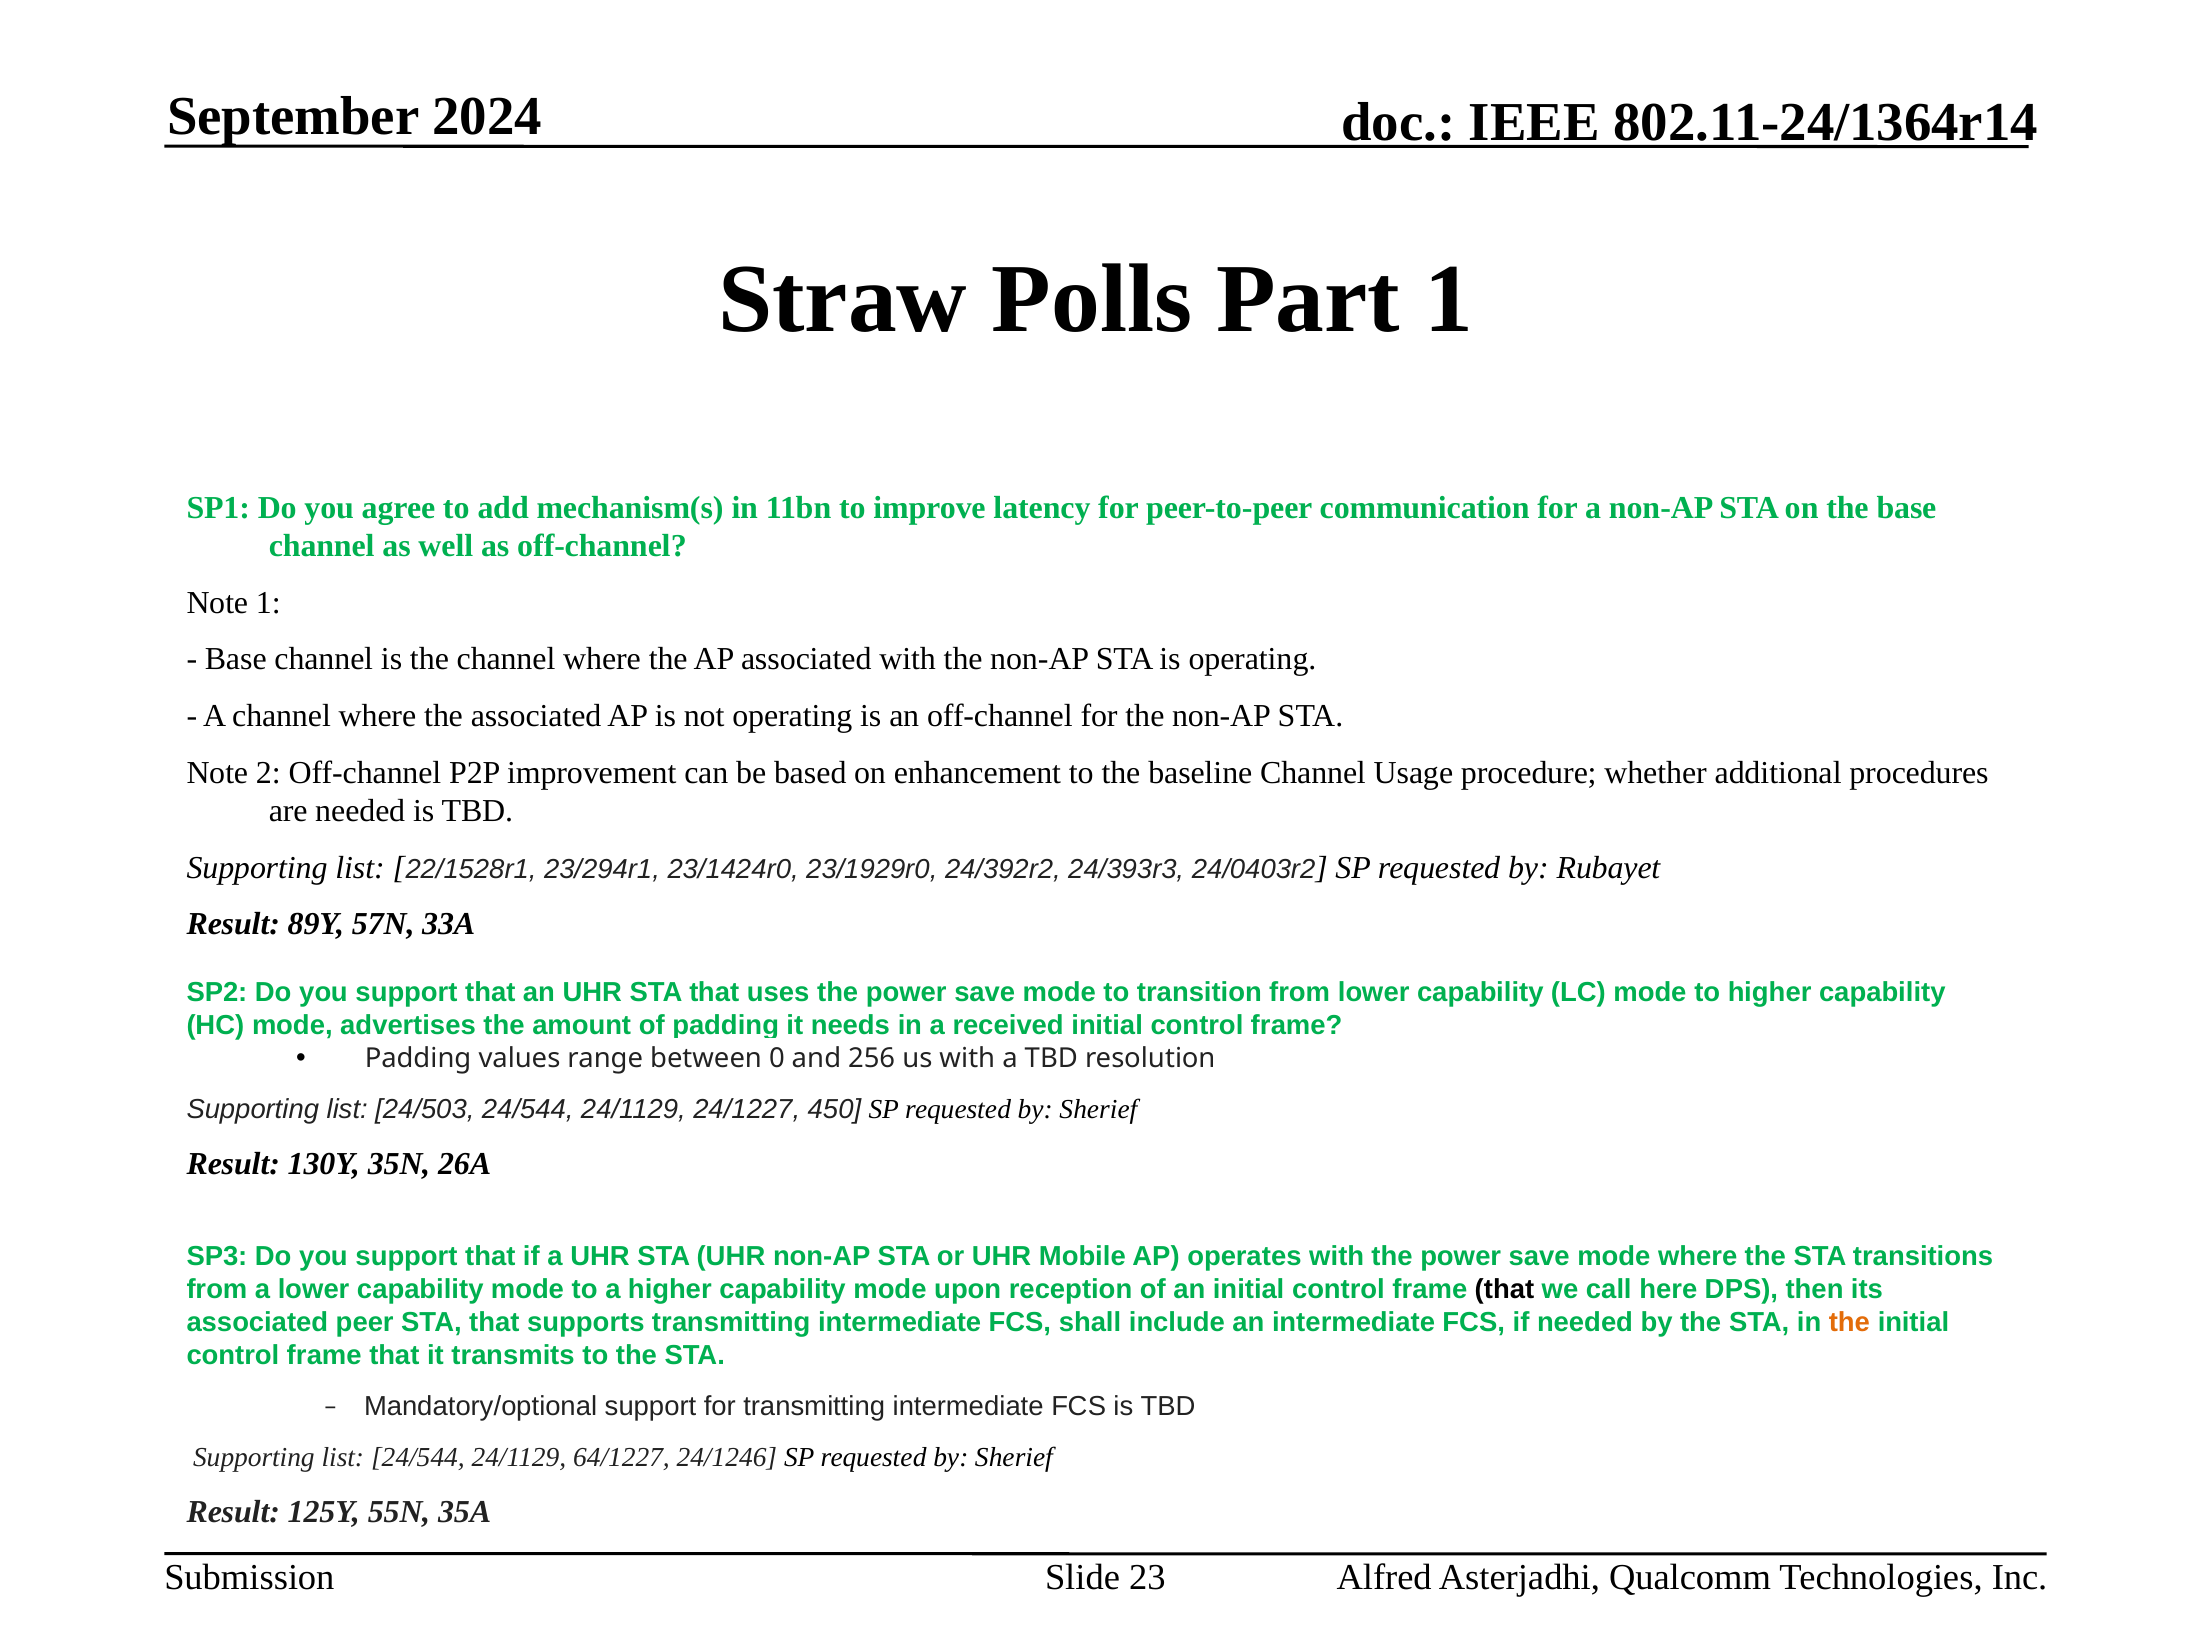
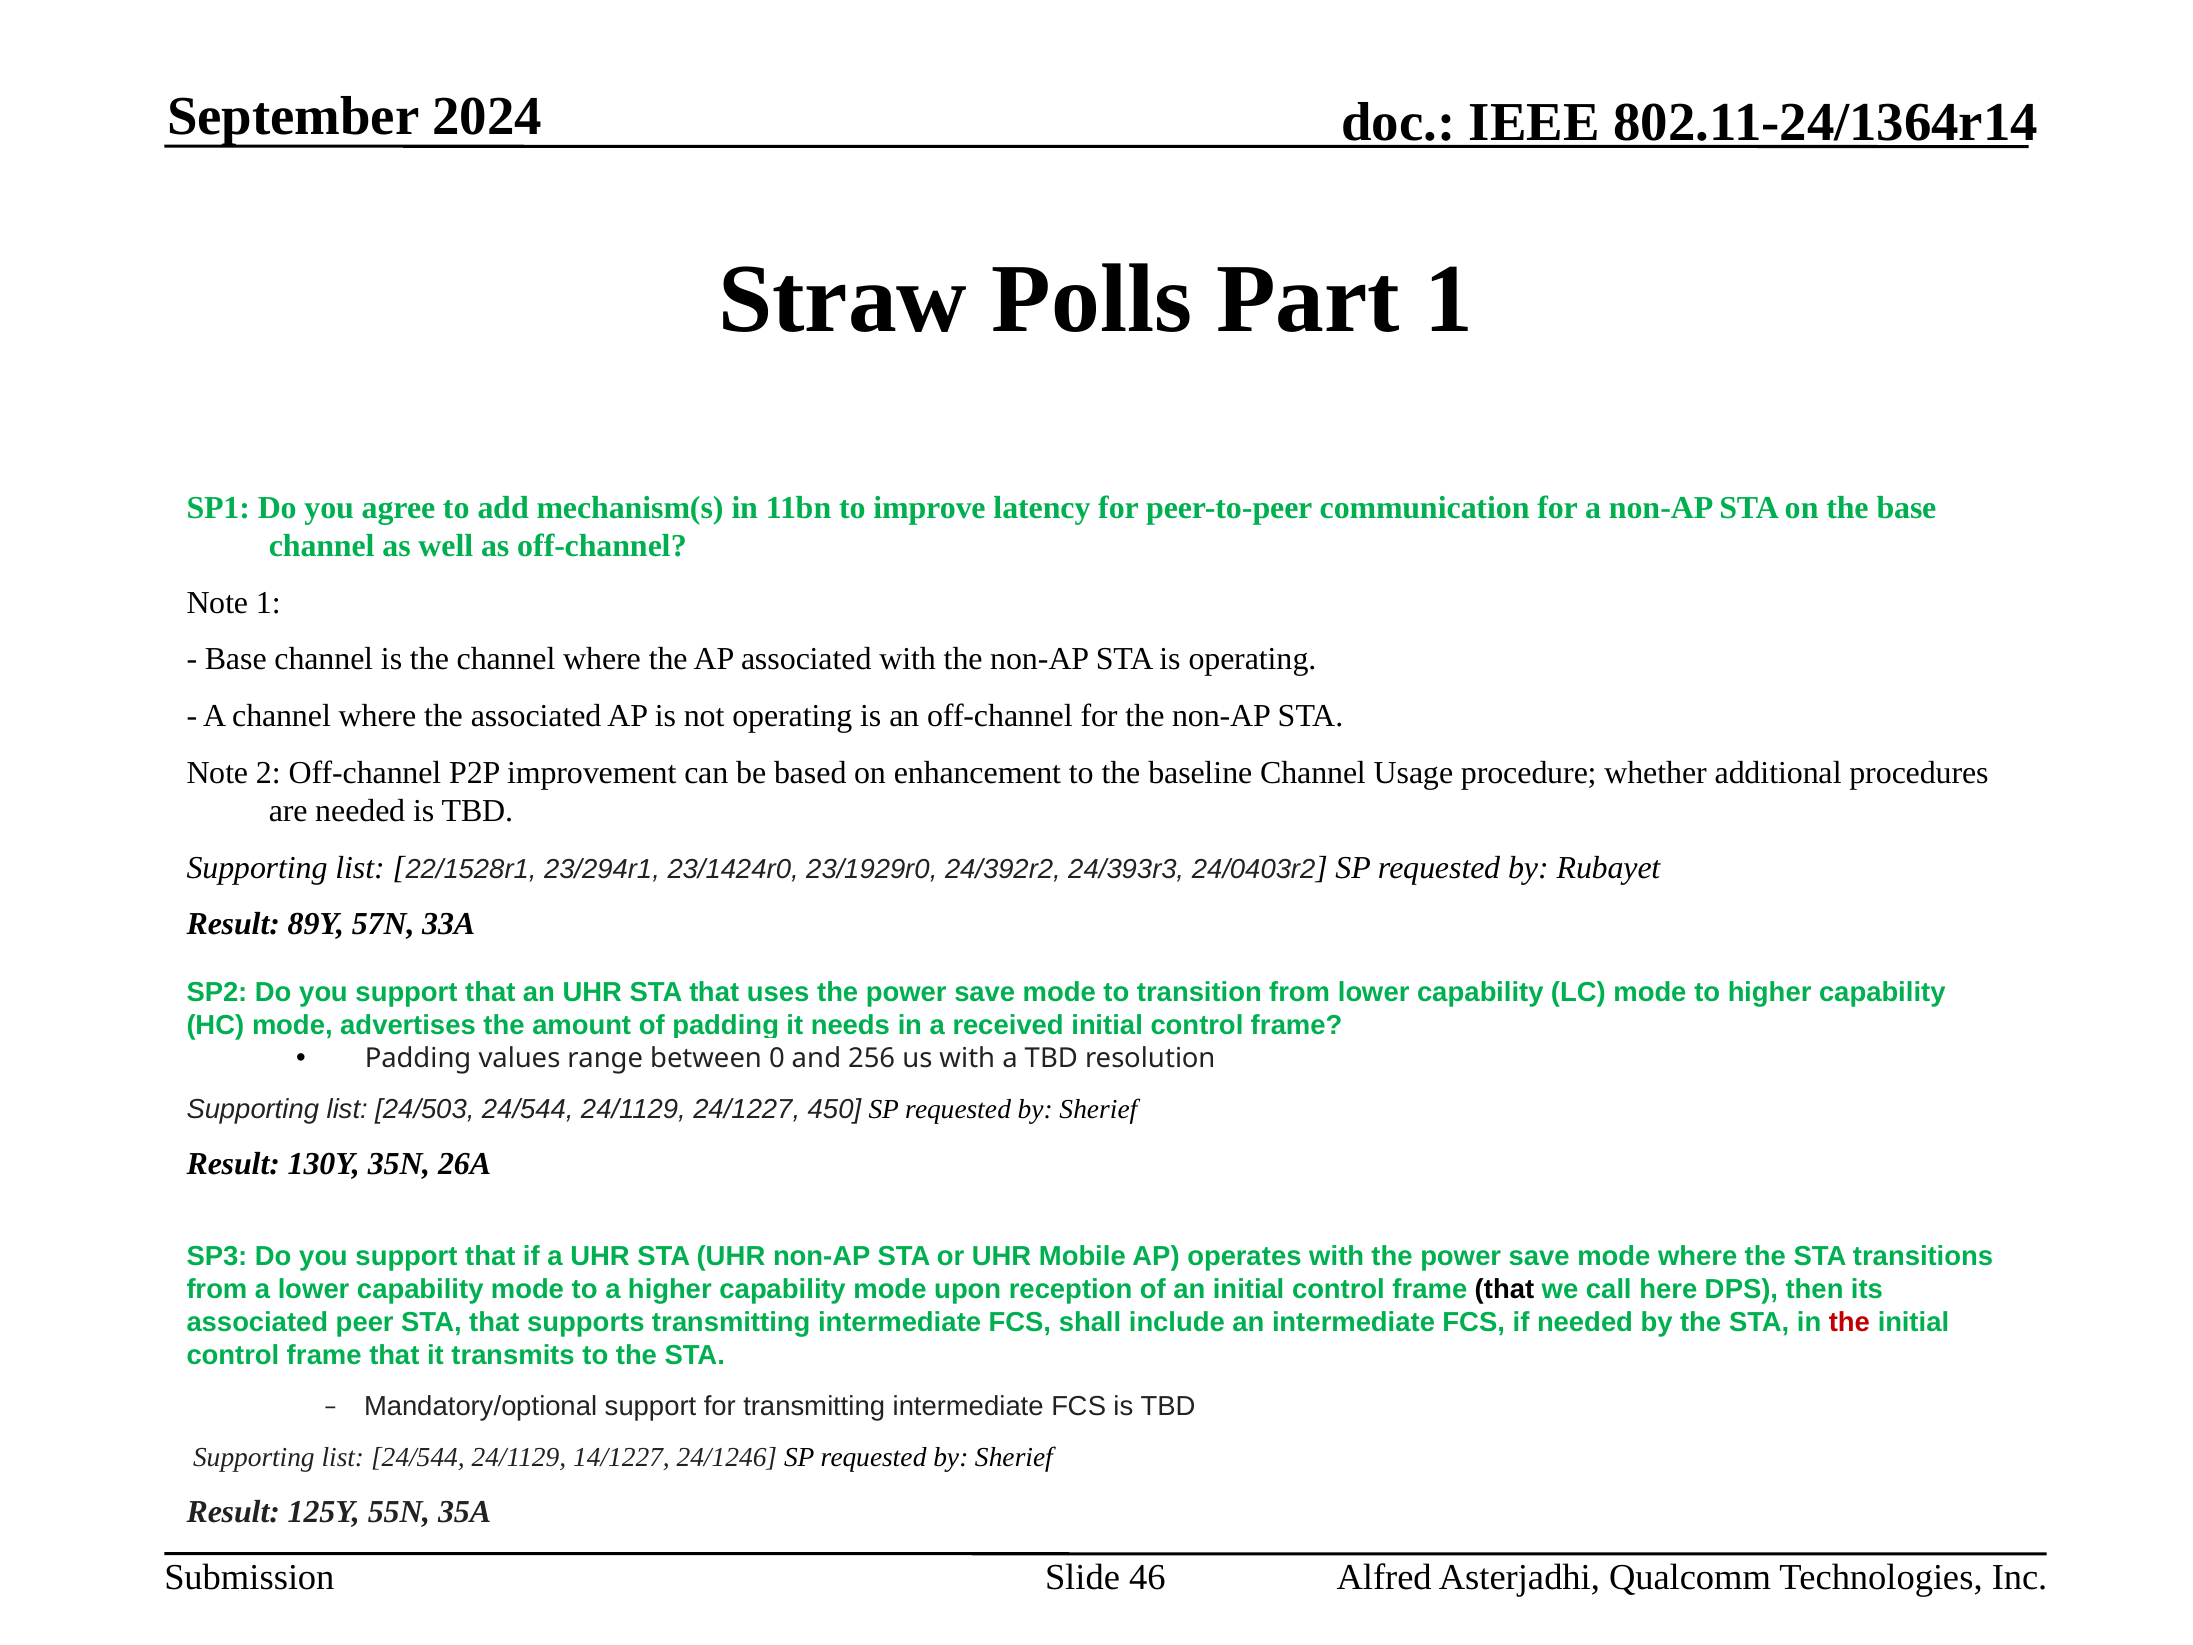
the at (1849, 1322) colour: orange -> red
64/1227: 64/1227 -> 14/1227
23: 23 -> 46
